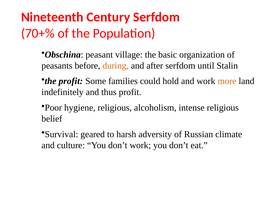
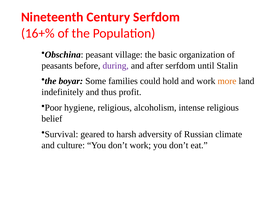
70+%: 70+% -> 16+%
during colour: orange -> purple
the profit: profit -> boyar
